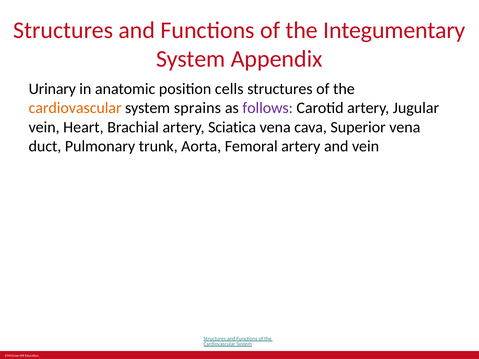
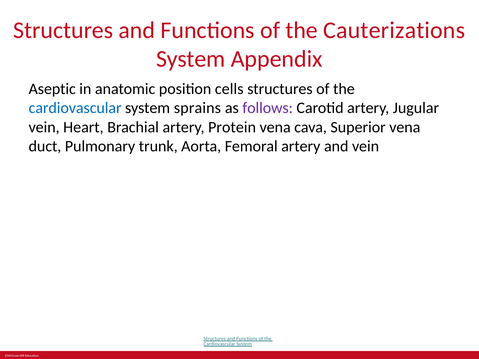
Integumentary: Integumentary -> Cauterizations
Urinary: Urinary -> Aseptic
cardiovascular at (75, 108) colour: orange -> blue
Sciatica: Sciatica -> Protein
